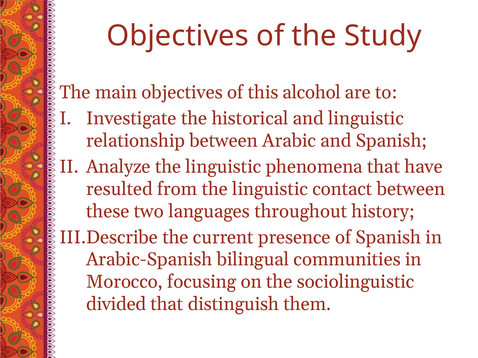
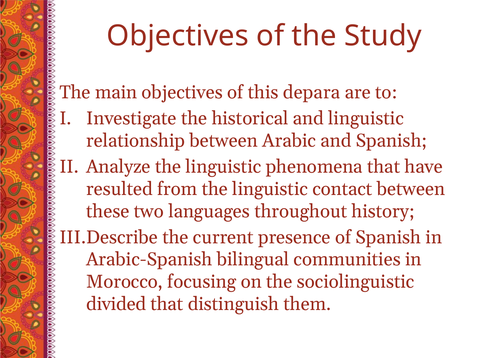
alcohol: alcohol -> depara
